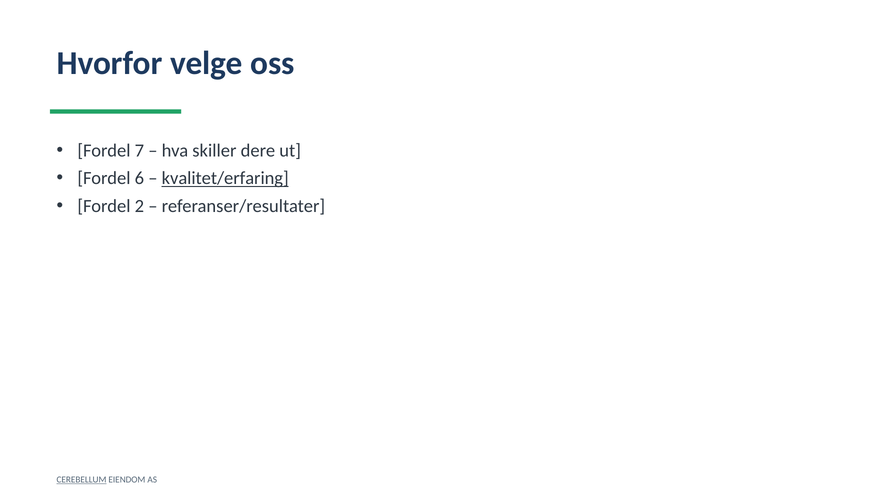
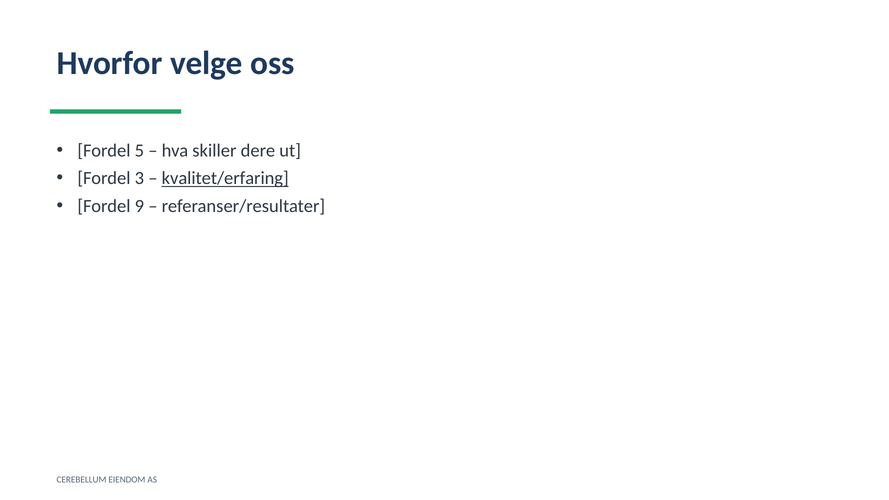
7: 7 -> 5
6: 6 -> 3
2: 2 -> 9
CEREBELLUM underline: present -> none
